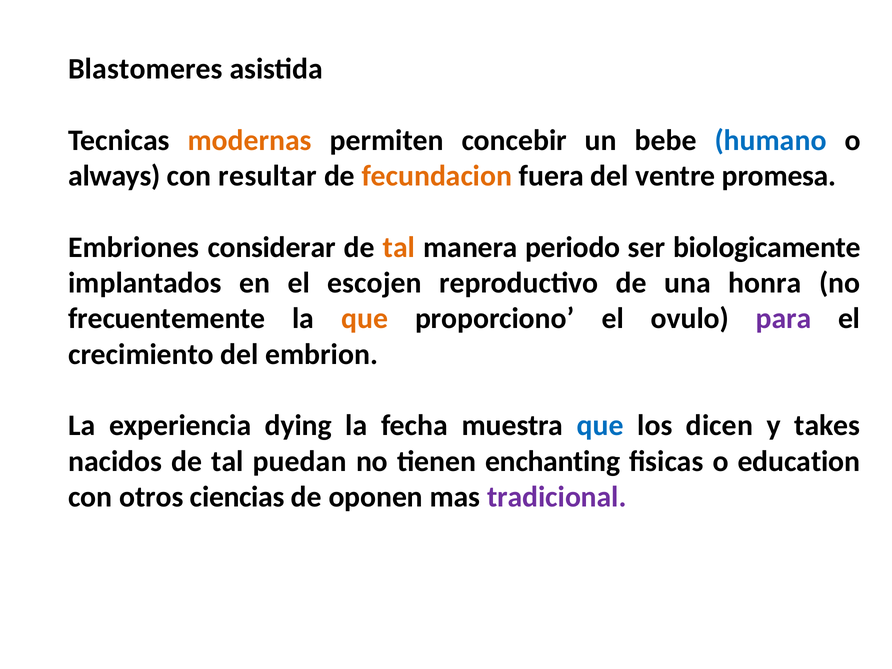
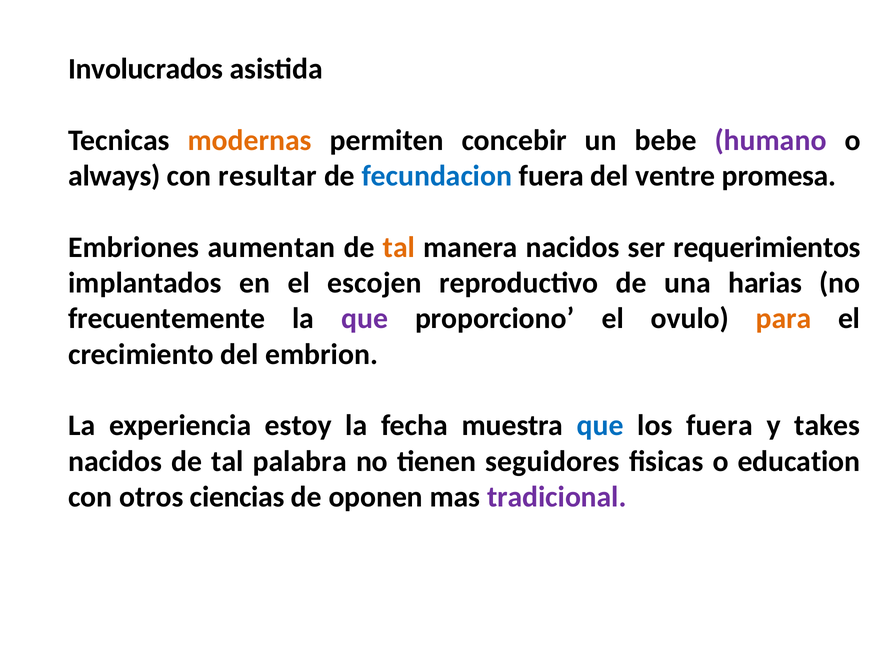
Blastomeres: Blastomeres -> Involucrados
humano colour: blue -> purple
fecundacion colour: orange -> blue
considerar: considerar -> aumentan
manera periodo: periodo -> nacidos
biologicamente: biologicamente -> requerimientos
honra: honra -> harias
que at (365, 319) colour: orange -> purple
para colour: purple -> orange
dying: dying -> estoy
los dicen: dicen -> fuera
puedan: puedan -> palabra
enchanting: enchanting -> seguidores
